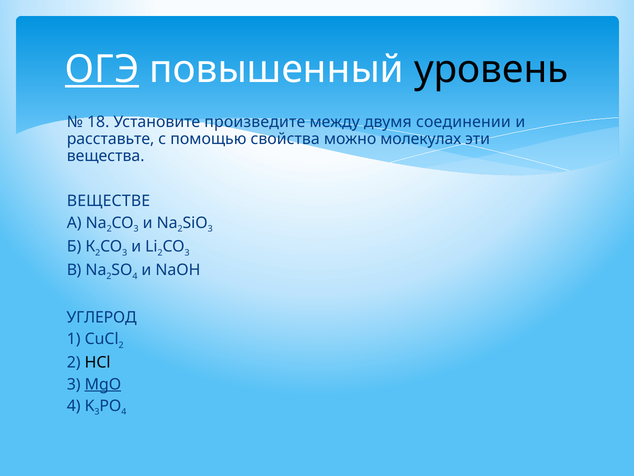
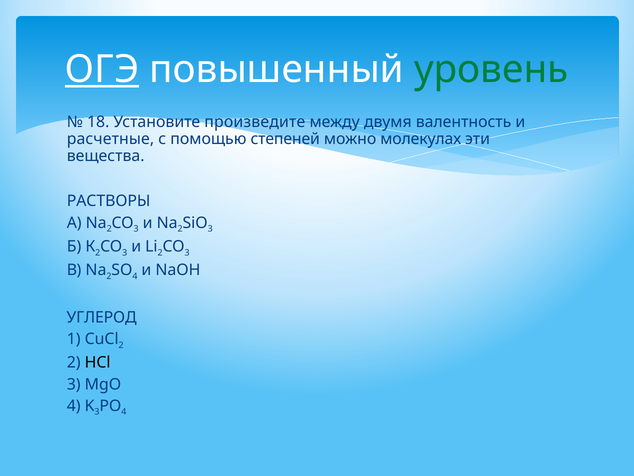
уровень colour: black -> green
соединении: соединении -> валентность
расставьте: расставьте -> расчетные
свойства: свойства -> степеней
ВЕЩЕСТВЕ: ВЕЩЕСТВЕ -> РАСТВОРЫ
MgO underline: present -> none
